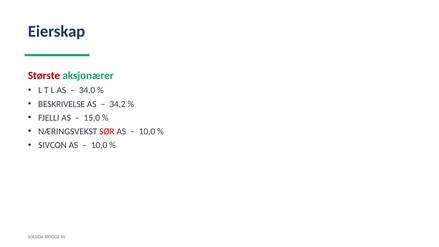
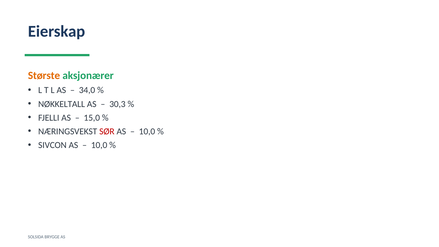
Største colour: red -> orange
BESKRIVELSE: BESKRIVELSE -> NØKKELTALL
34,2: 34,2 -> 30,3
